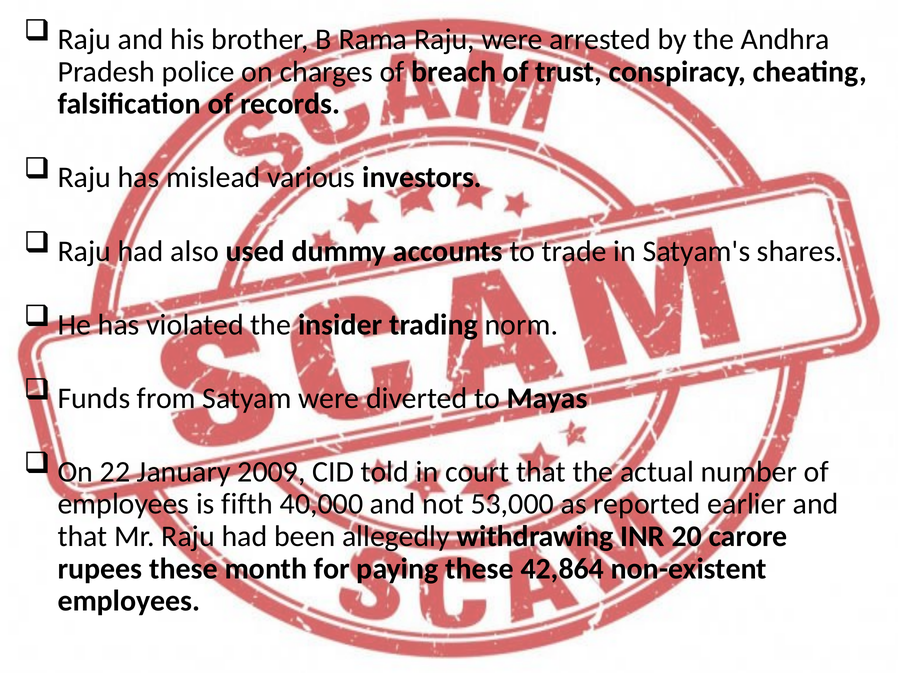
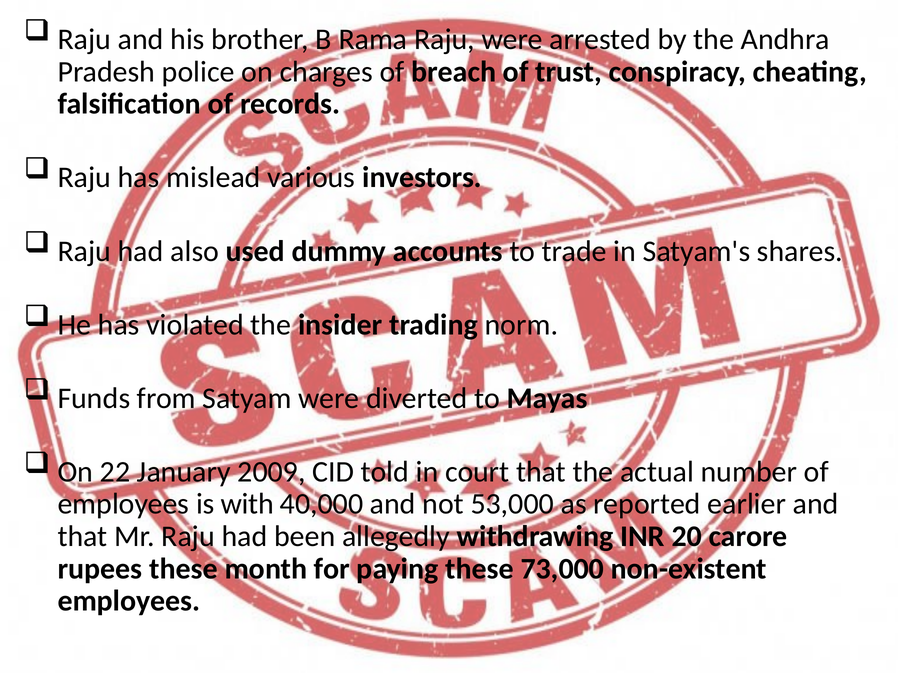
fifth: fifth -> with
42,864: 42,864 -> 73,000
